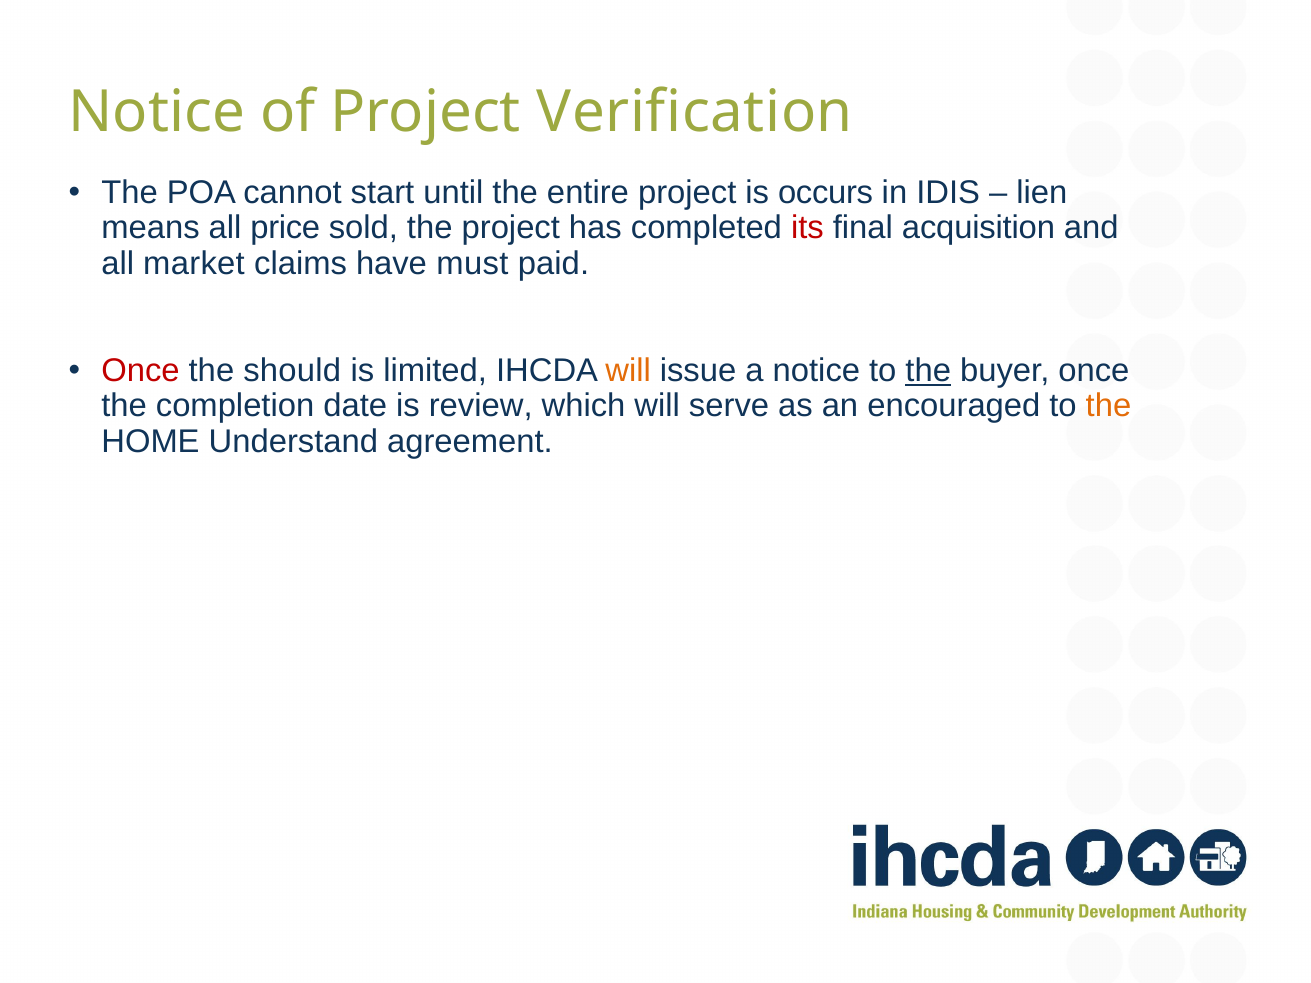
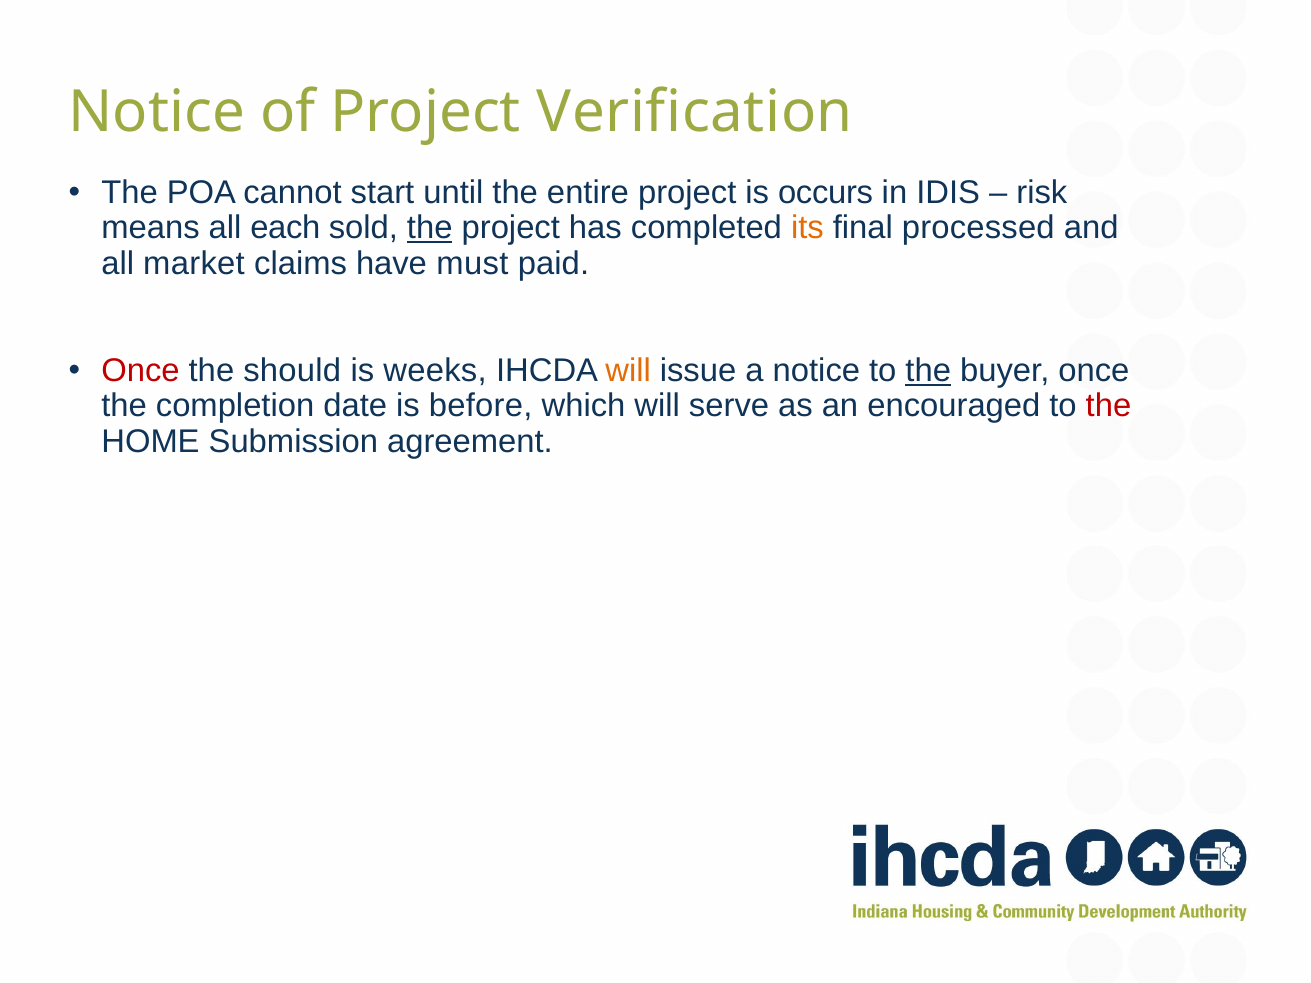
lien: lien -> risk
price: price -> each
the at (430, 228) underline: none -> present
its colour: red -> orange
acquisition: acquisition -> processed
limited: limited -> weeks
review: review -> before
the at (1108, 406) colour: orange -> red
Understand: Understand -> Submission
